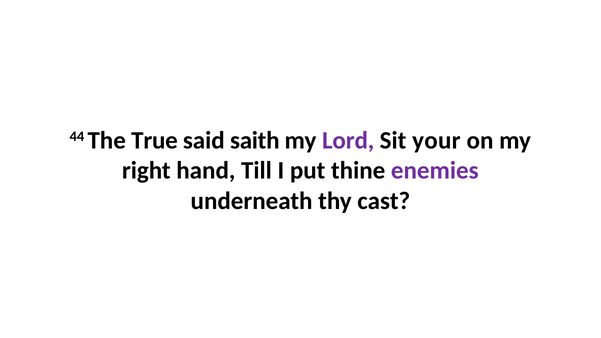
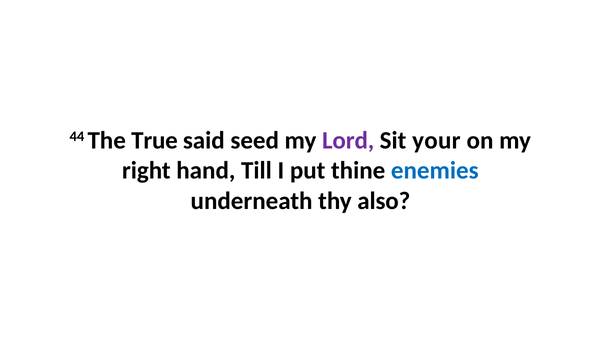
saith: saith -> seed
enemies colour: purple -> blue
cast: cast -> also
